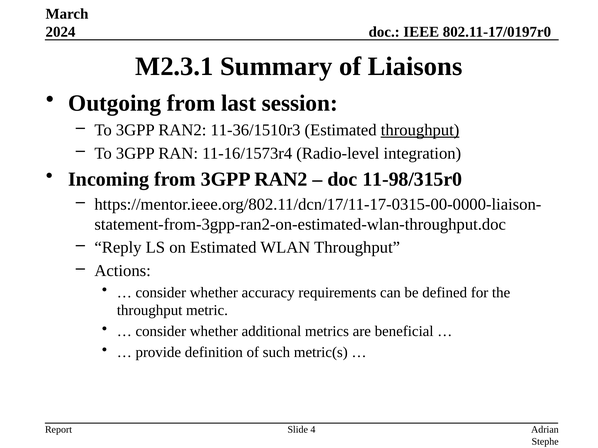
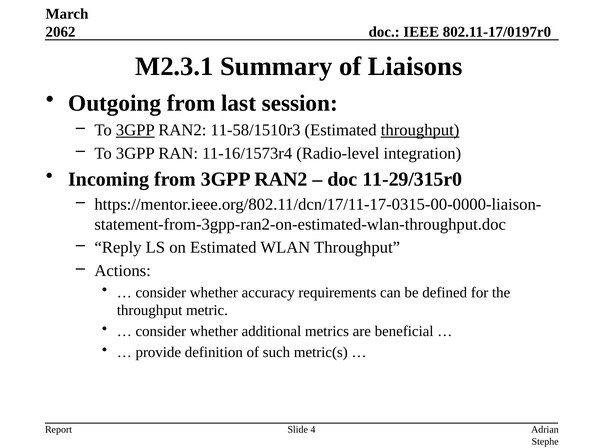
2024: 2024 -> 2062
3GPP at (135, 130) underline: none -> present
11-36/1510r3: 11-36/1510r3 -> 11-58/1510r3
11-98/315r0: 11-98/315r0 -> 11-29/315r0
